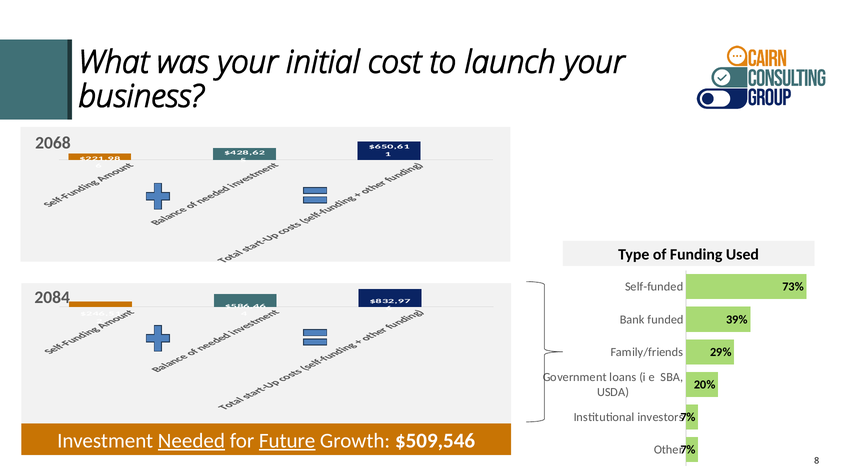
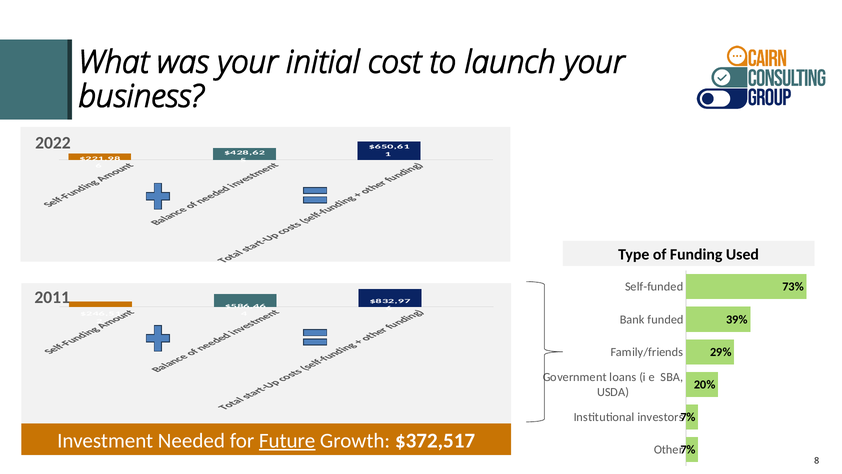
2068: 2068 -> 2022
2084: 2084 -> 2011
Needed underline: present -> none
$509,546: $509,546 -> $372,517
